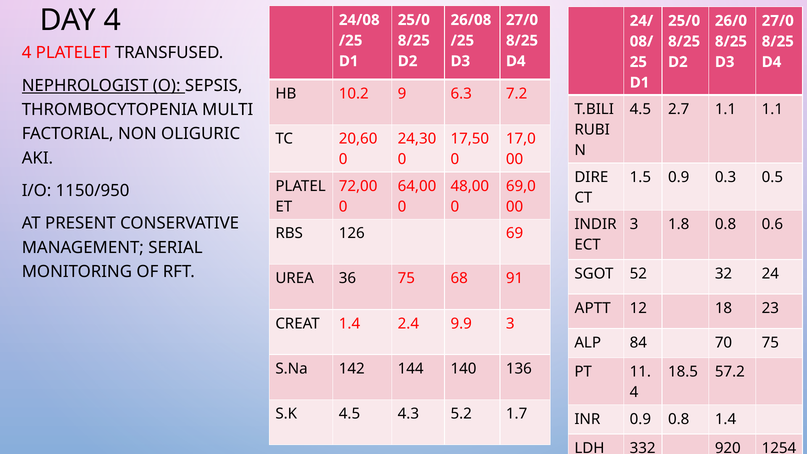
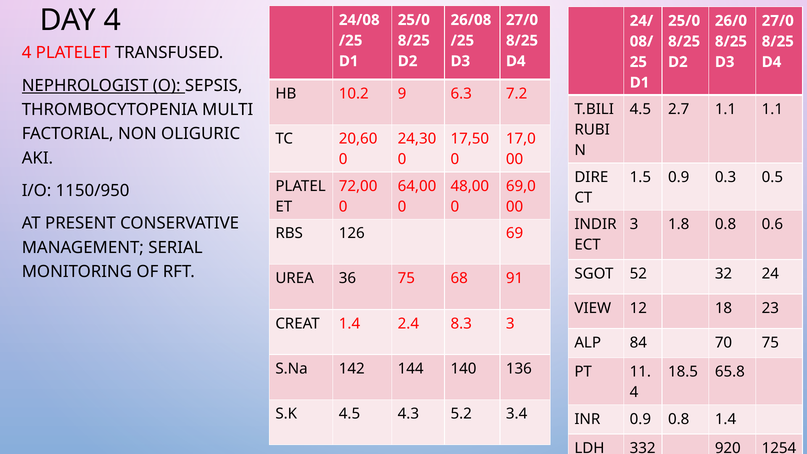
APTT: APTT -> VIEW
9.9: 9.9 -> 8.3
57.2: 57.2 -> 65.8
1.7: 1.7 -> 3.4
